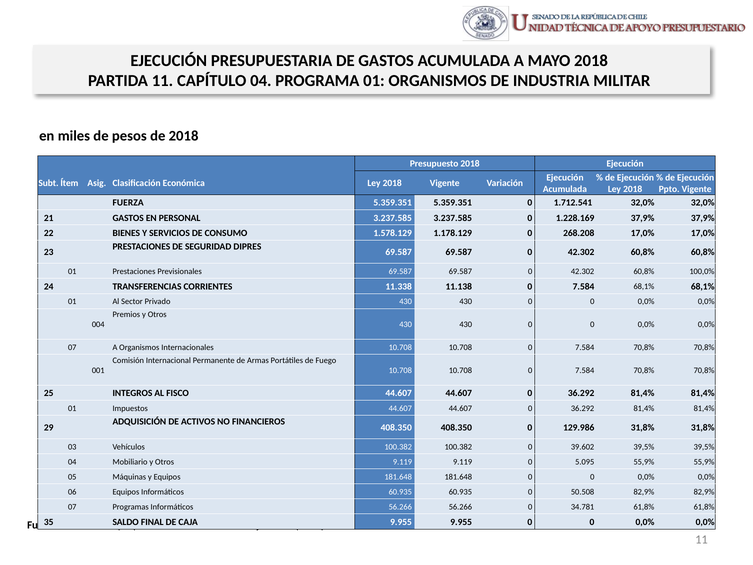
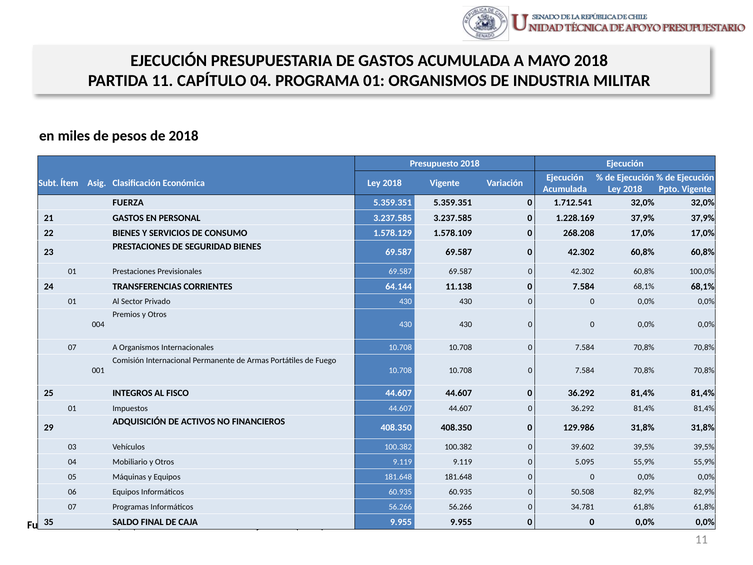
1.178.129: 1.178.129 -> 1.578.109
SEGURIDAD DIPRES: DIPRES -> BIENES
11.338: 11.338 -> 64.144
